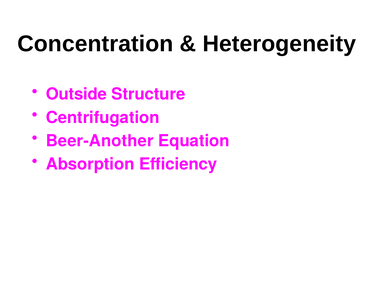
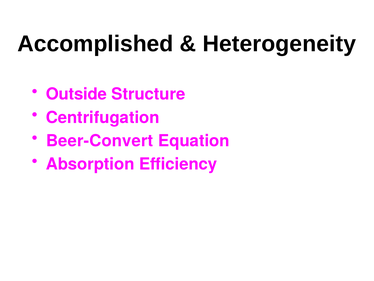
Concentration: Concentration -> Accomplished
Beer-Another: Beer-Another -> Beer-Convert
